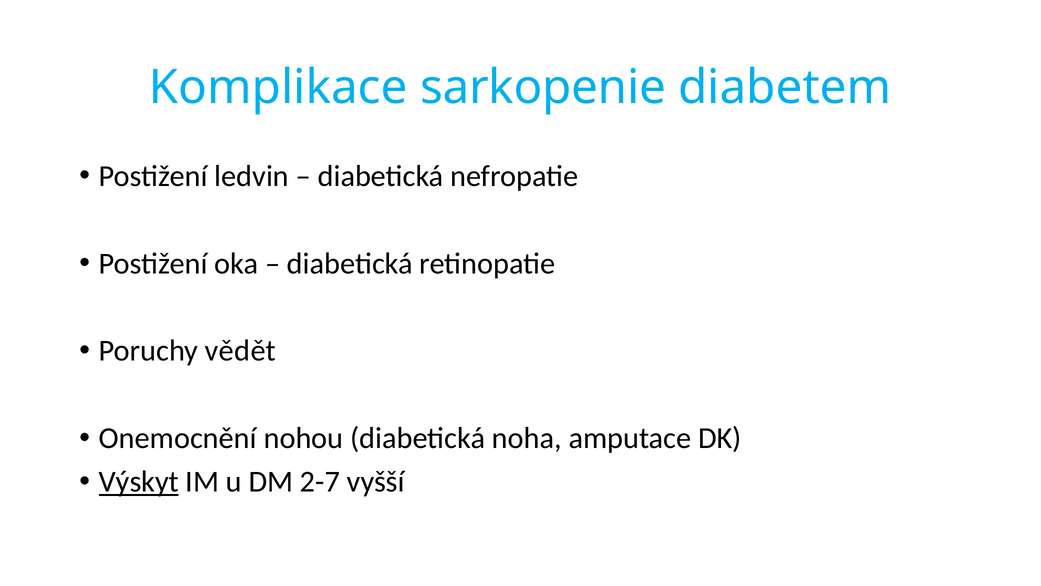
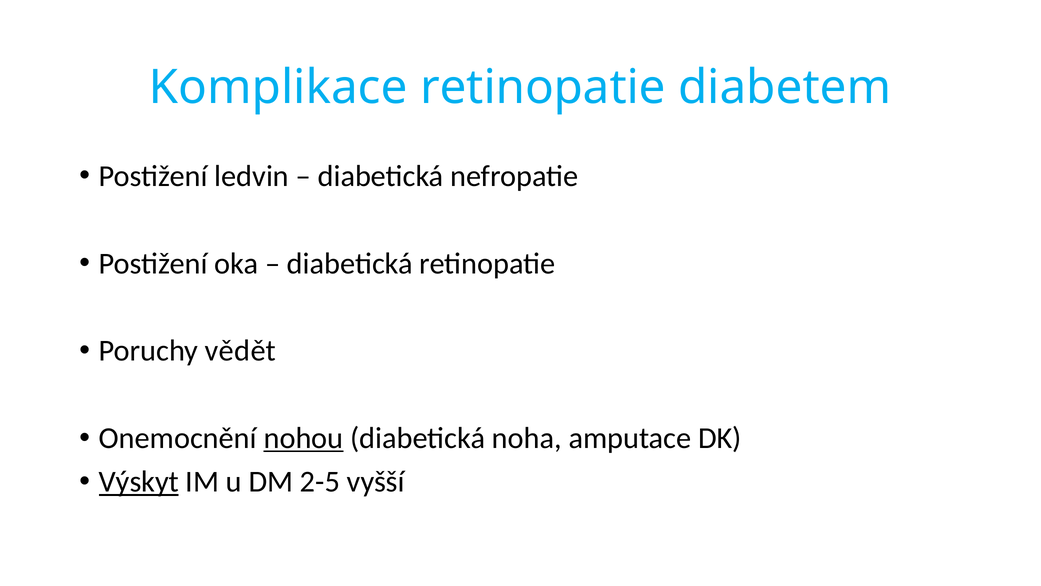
Komplikace sarkopenie: sarkopenie -> retinopatie
nohou underline: none -> present
2-7: 2-7 -> 2-5
